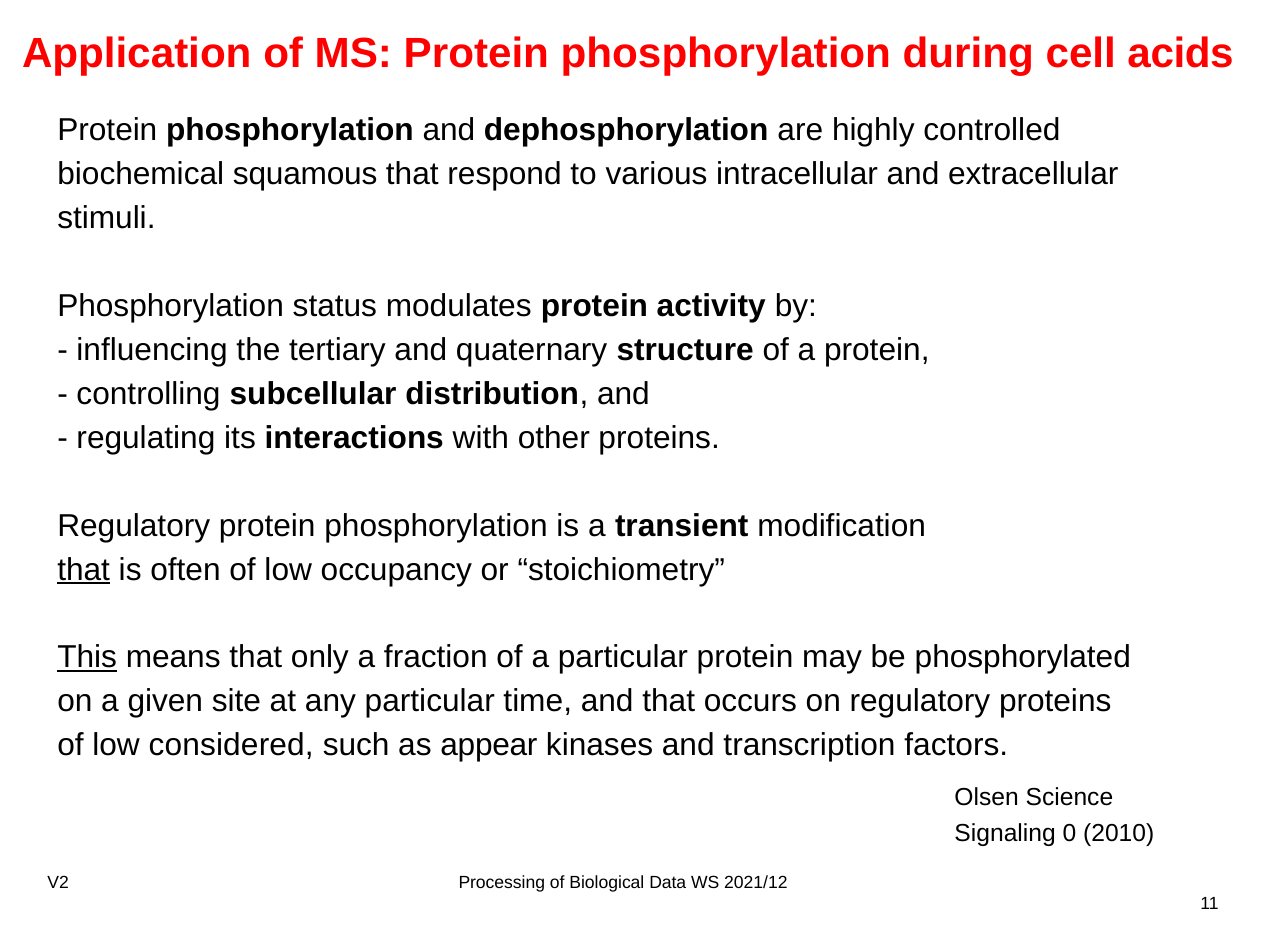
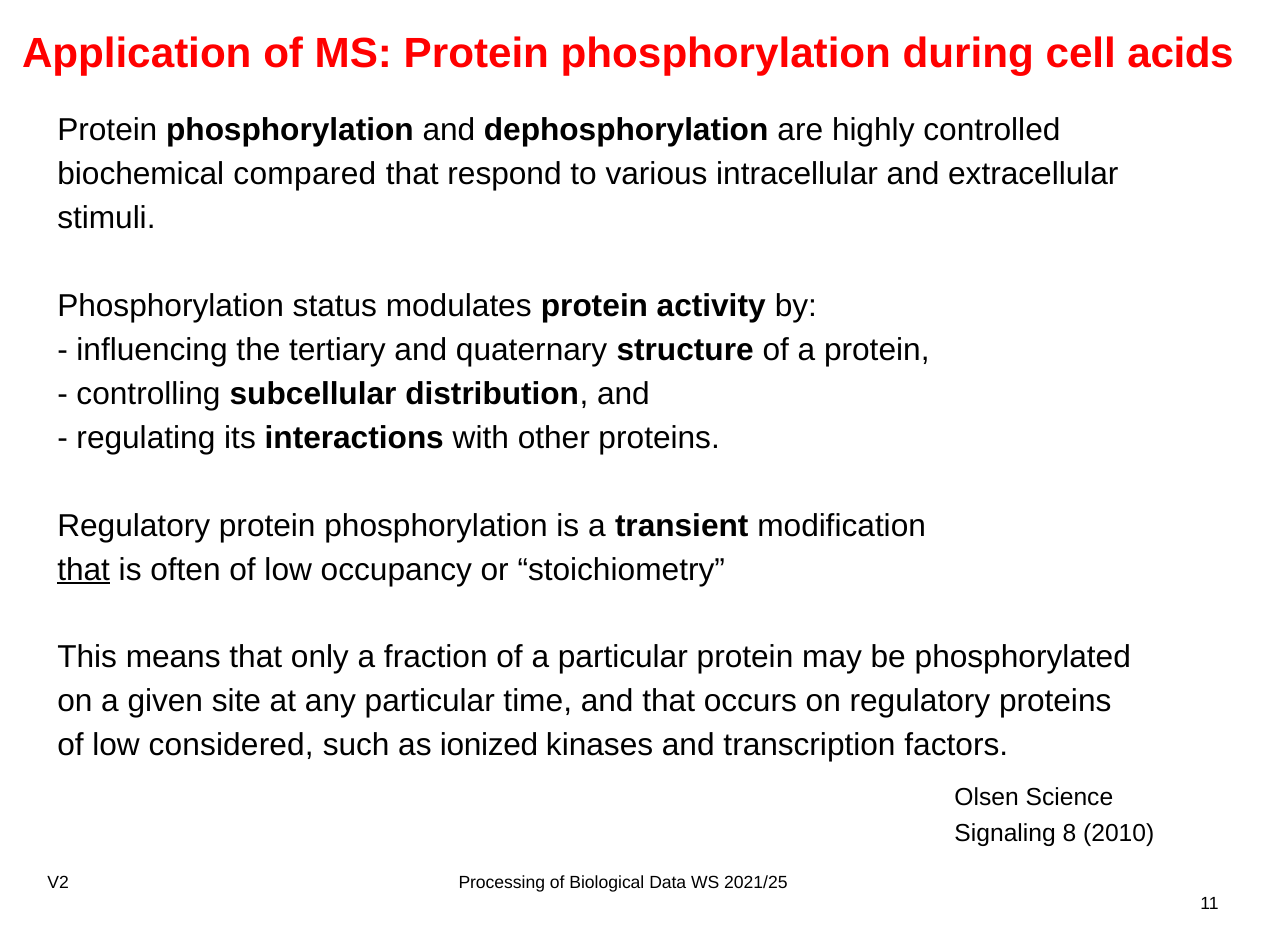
squamous: squamous -> compared
This underline: present -> none
appear: appear -> ionized
0: 0 -> 8
2021/12: 2021/12 -> 2021/25
